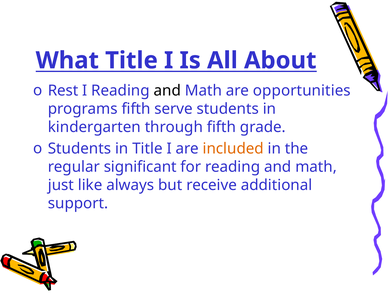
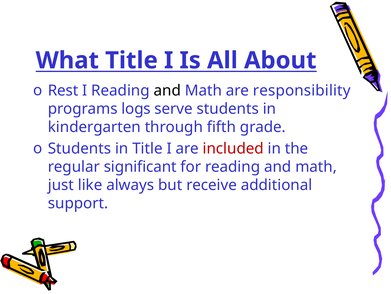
opportunities: opportunities -> responsibility
programs fifth: fifth -> logs
included colour: orange -> red
